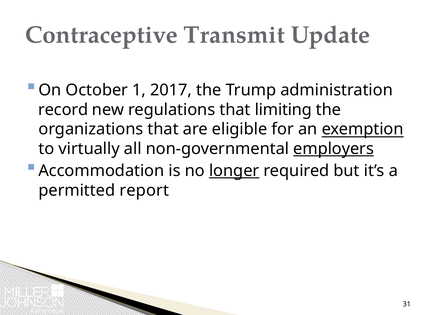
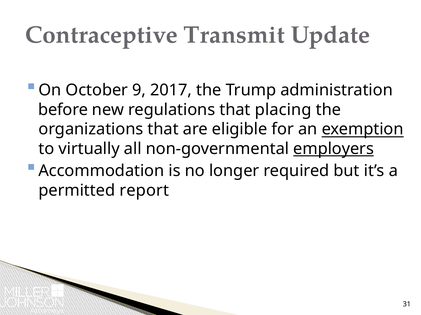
1: 1 -> 9
record: record -> before
limiting: limiting -> placing
longer underline: present -> none
